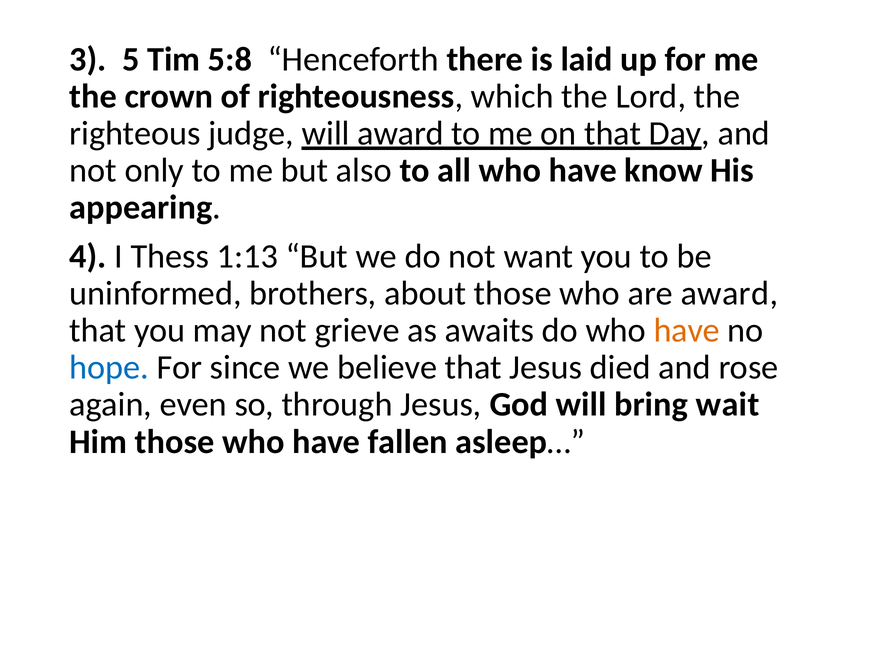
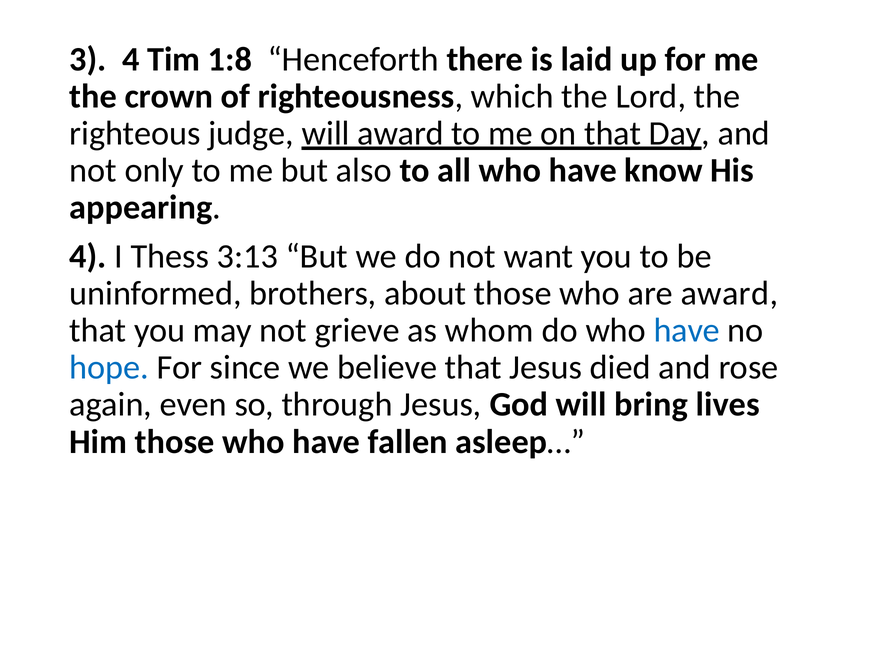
3 5: 5 -> 4
5:8: 5:8 -> 1:8
1:13: 1:13 -> 3:13
awaits: awaits -> whom
have at (687, 330) colour: orange -> blue
wait: wait -> lives
